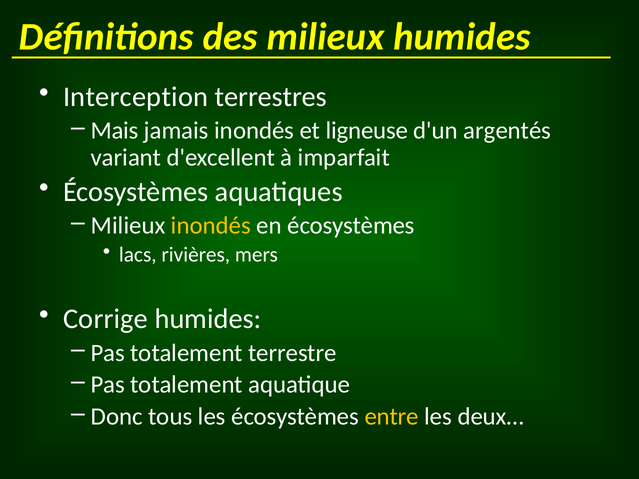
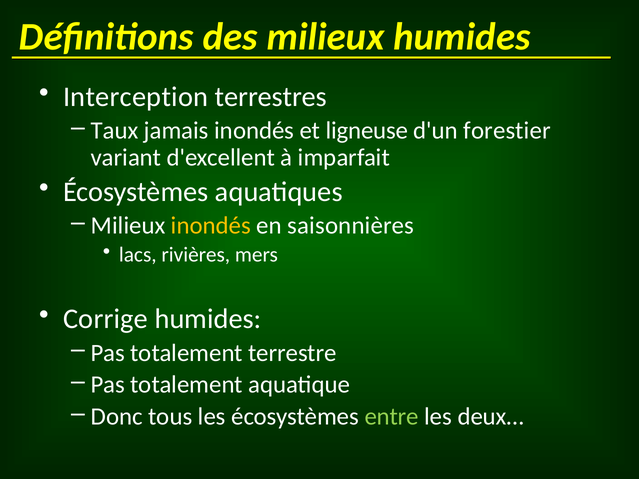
Mais: Mais -> Taux
argentés: argentés -> forestier
en écosystèmes: écosystèmes -> saisonnières
entre colour: yellow -> light green
